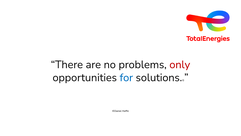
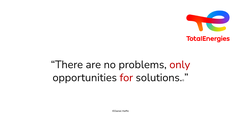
for colour: blue -> red
